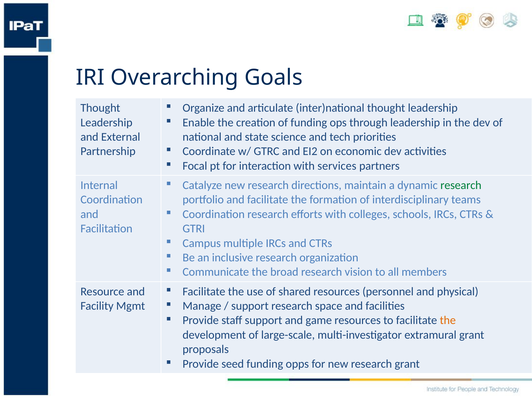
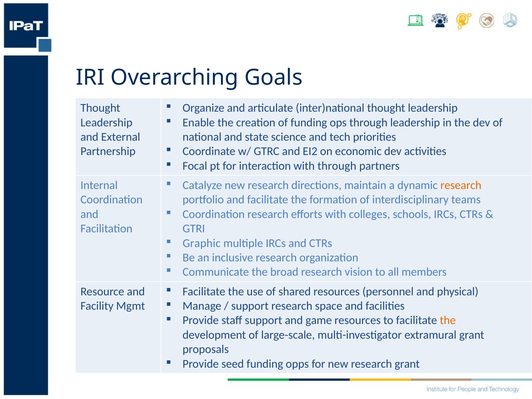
with services: services -> through
research at (461, 185) colour: green -> orange
Campus: Campus -> Graphic
